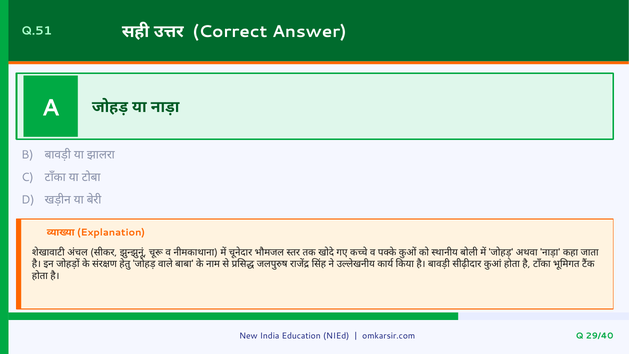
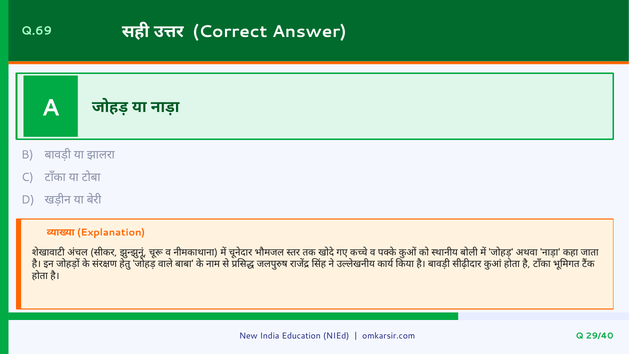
Q.51: Q.51 -> Q.69
